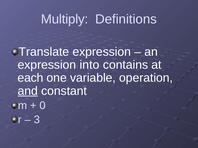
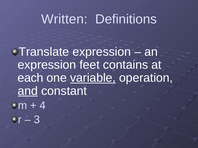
Multiply: Multiply -> Written
into: into -> feet
variable underline: none -> present
0: 0 -> 4
